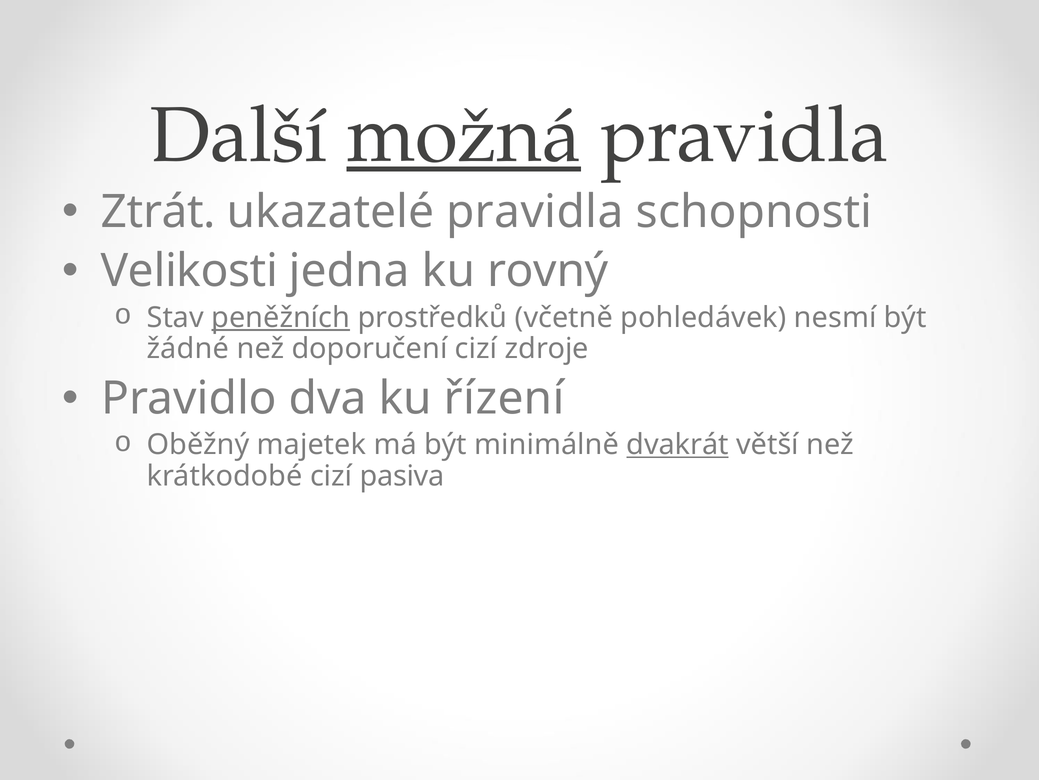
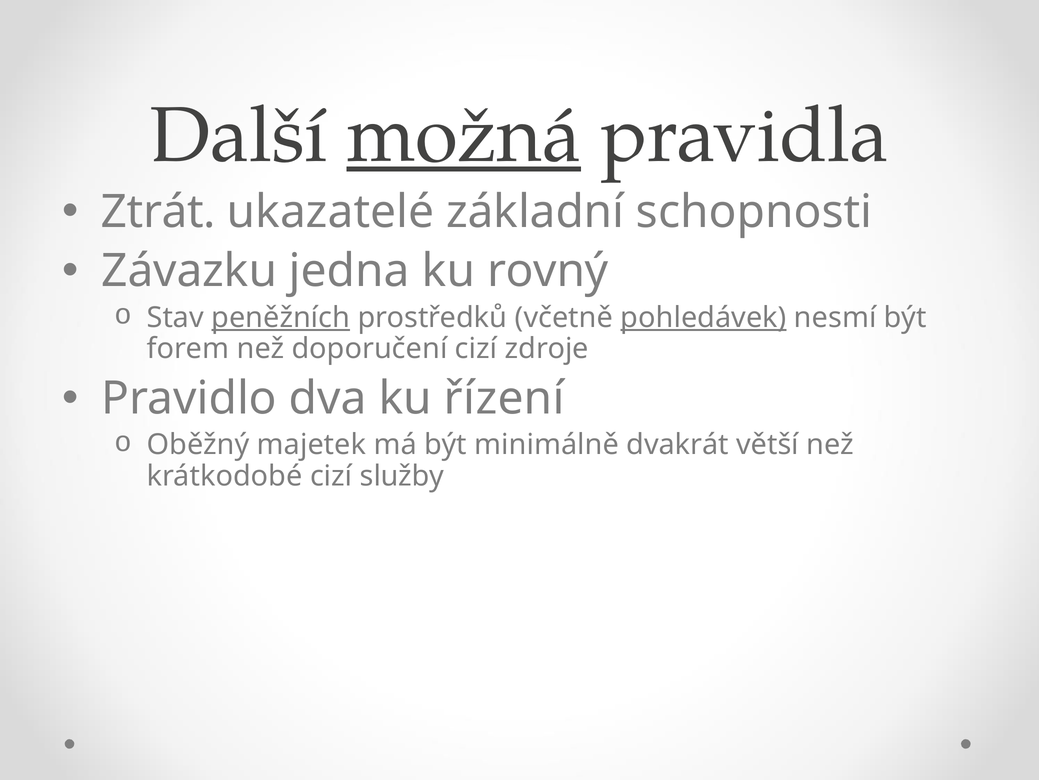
ukazatelé pravidla: pravidla -> základní
Velikosti: Velikosti -> Závazku
pohledávek underline: none -> present
žádné: žádné -> forem
dvakrát underline: present -> none
pasiva: pasiva -> služby
